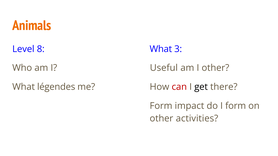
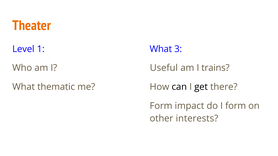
Animals: Animals -> Theater
8: 8 -> 1
I other: other -> trains
légendes: légendes -> thematic
can colour: red -> black
activities: activities -> interests
